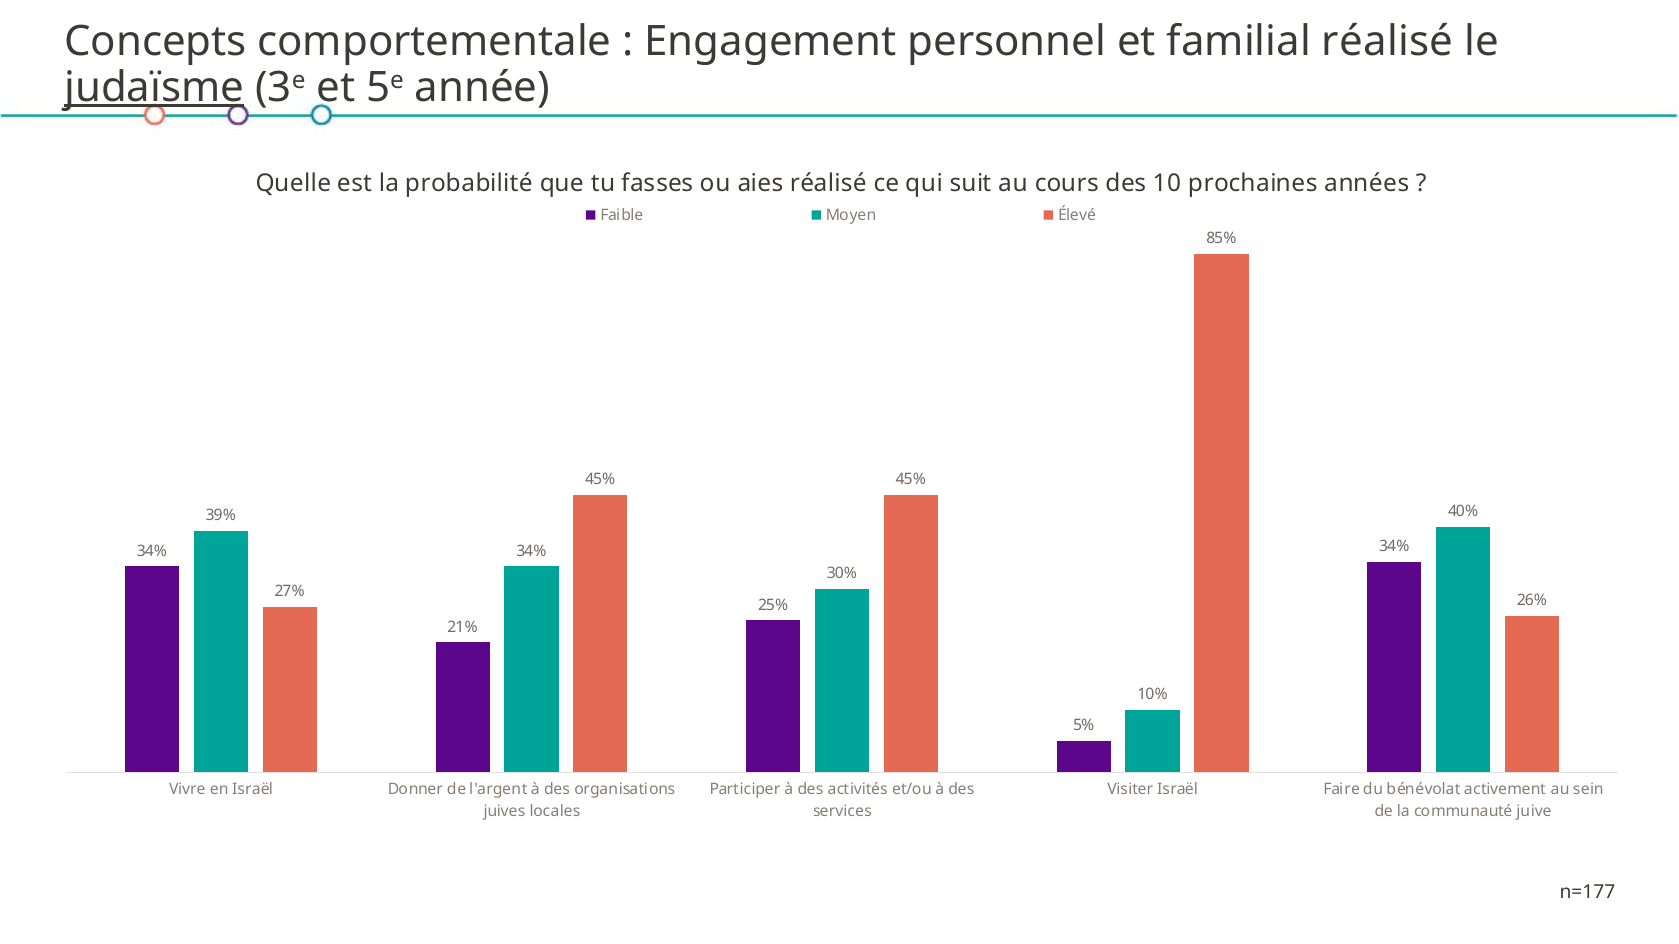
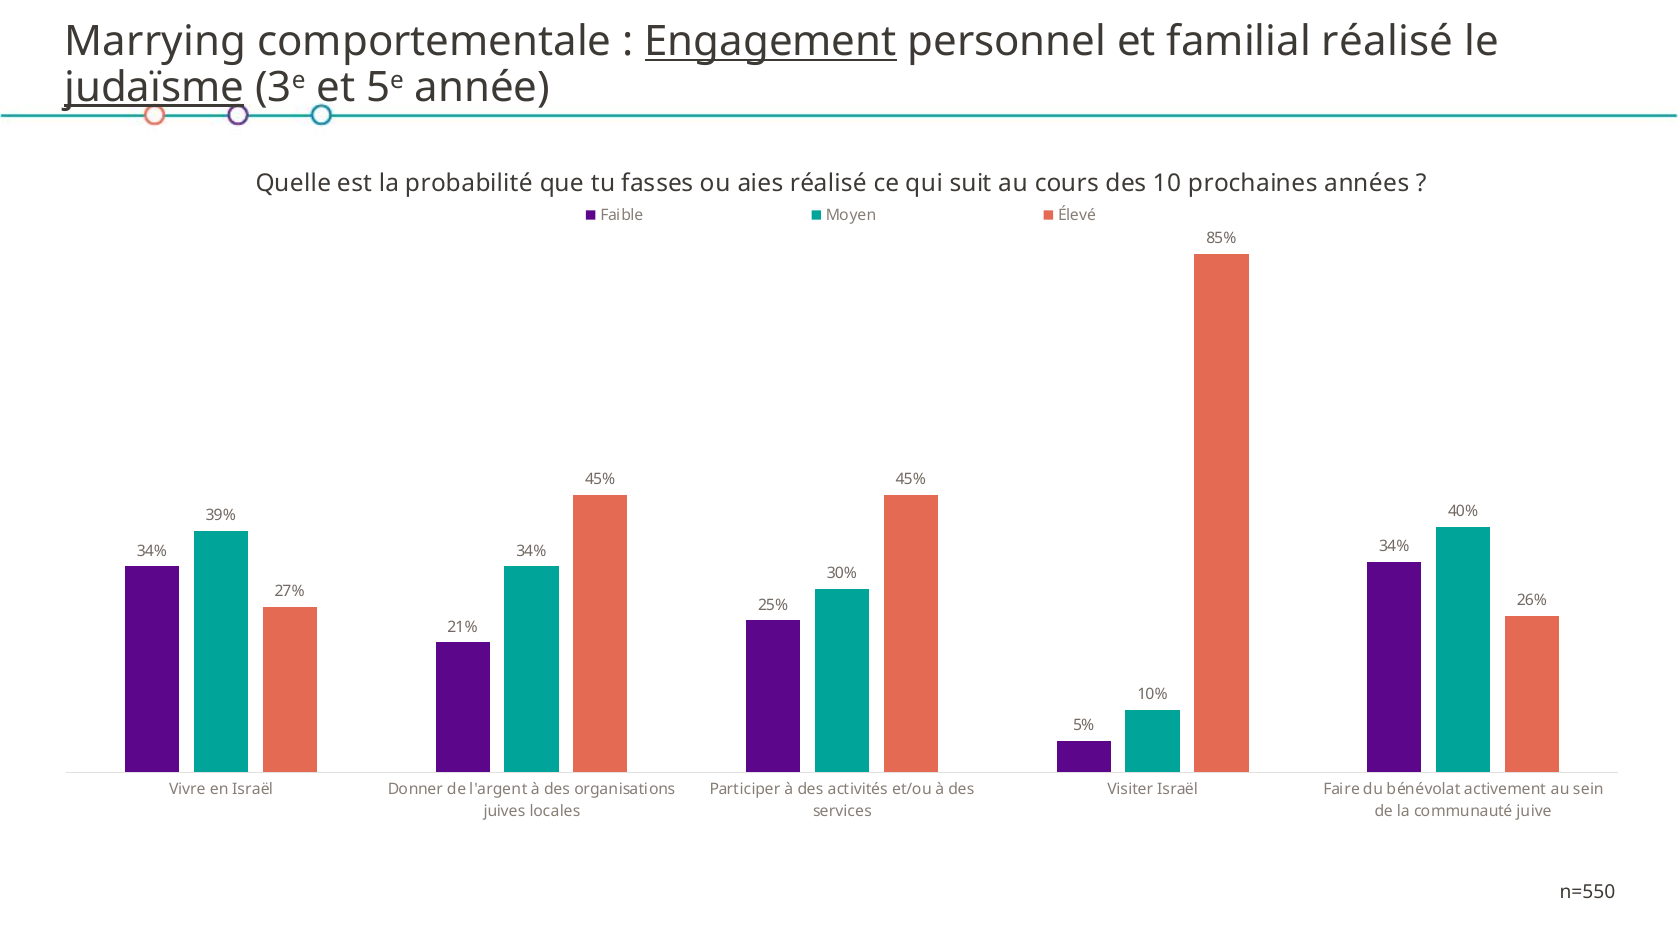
Concepts: Concepts -> Marrying
Engagement underline: none -> present
n=177: n=177 -> n=550
